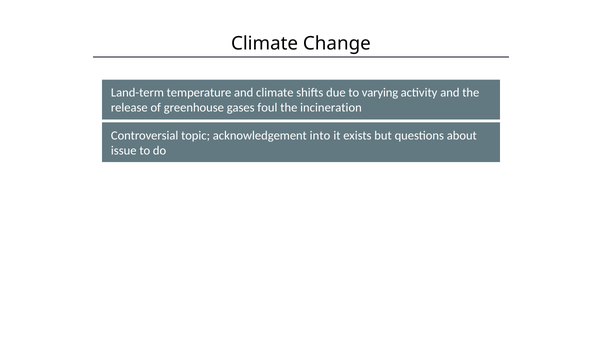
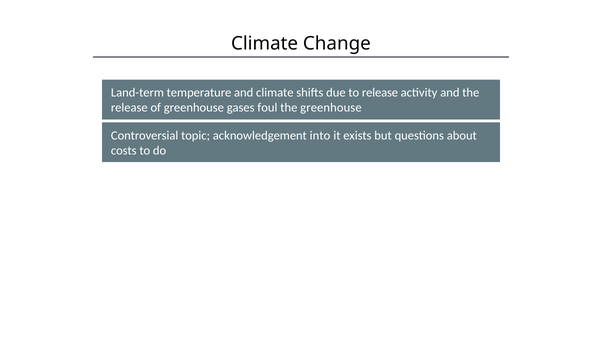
to varying: varying -> release
the incineration: incineration -> greenhouse
issue: issue -> costs
